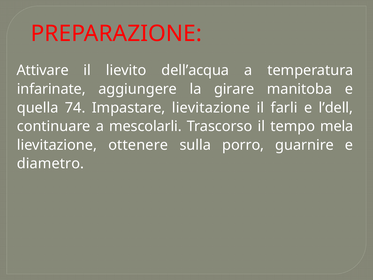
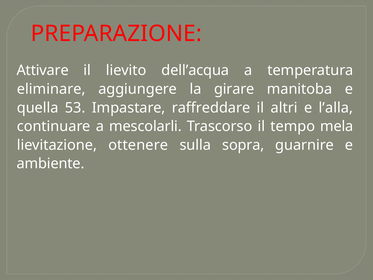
infarinate: infarinate -> eliminare
74: 74 -> 53
Impastare lievitazione: lievitazione -> raffreddare
farli: farli -> altri
l’dell: l’dell -> l’alla
porro: porro -> sopra
diametro: diametro -> ambiente
